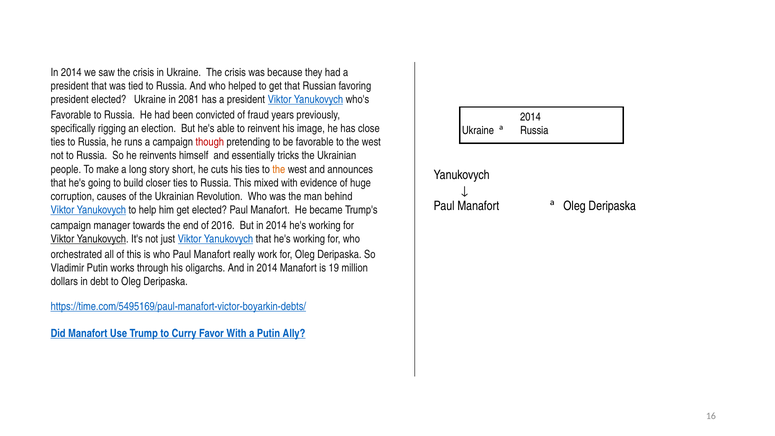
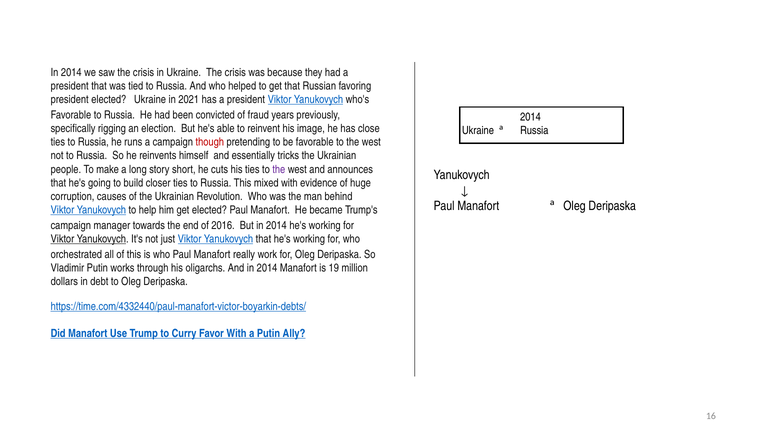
2081: 2081 -> 2021
the at (279, 169) colour: orange -> purple
https://time.com/5495169/paul-manafort-victor-boyarkin-debts/: https://time.com/5495169/paul-manafort-victor-boyarkin-debts/ -> https://time.com/4332440/paul-manafort-victor-boyarkin-debts/
